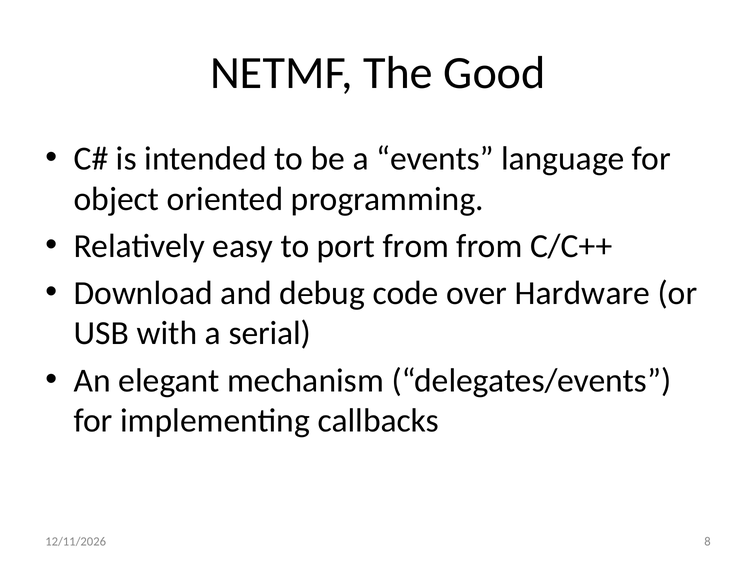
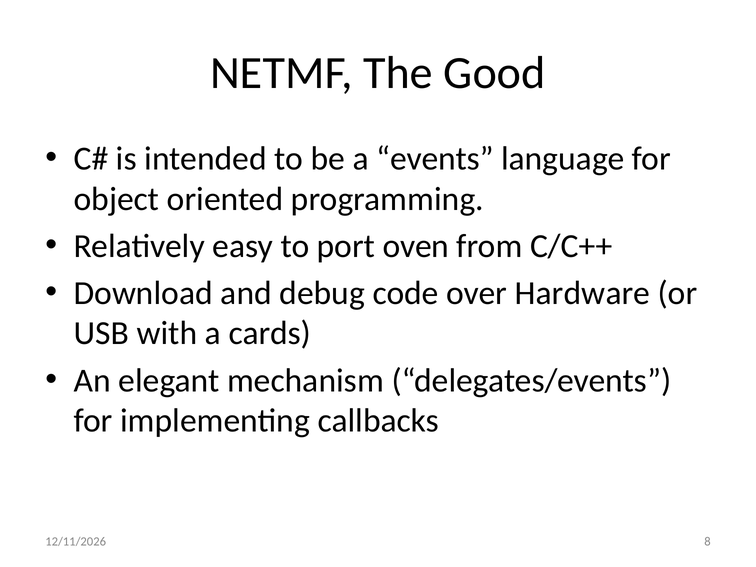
port from: from -> oven
serial: serial -> cards
